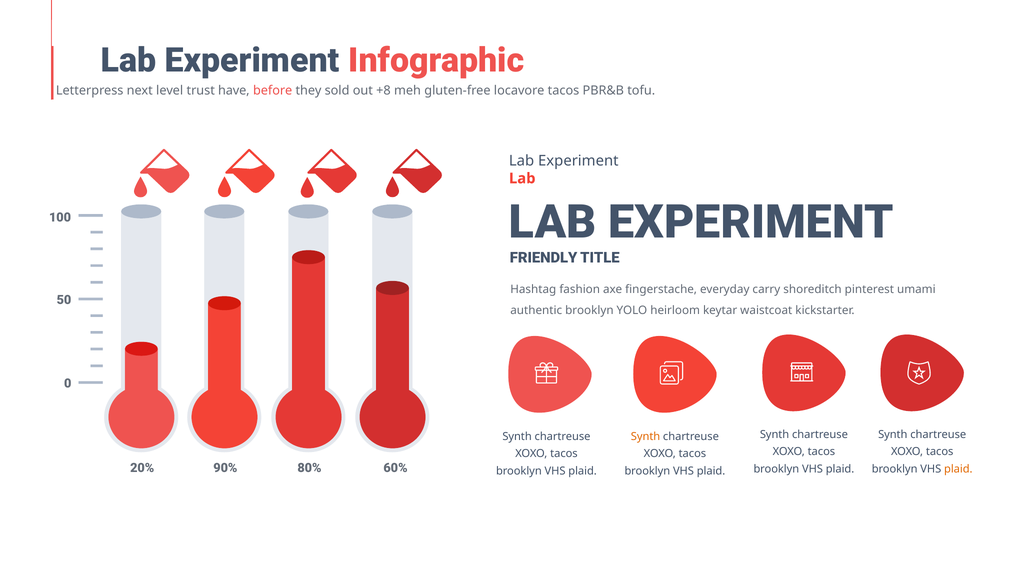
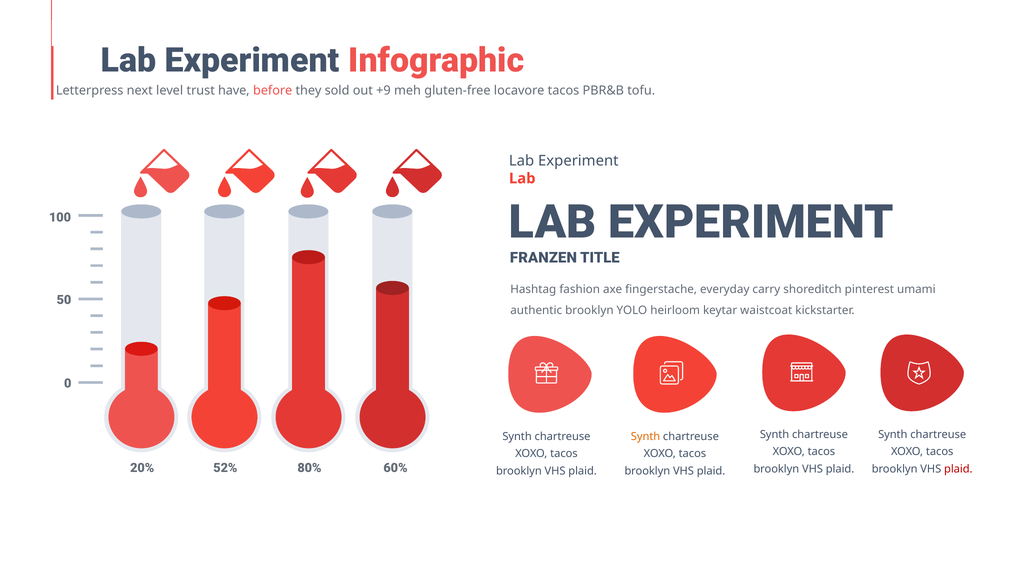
+8: +8 -> +9
FRIENDLY: FRIENDLY -> FRANZEN
90%: 90% -> 52%
plaid at (958, 470) colour: orange -> red
